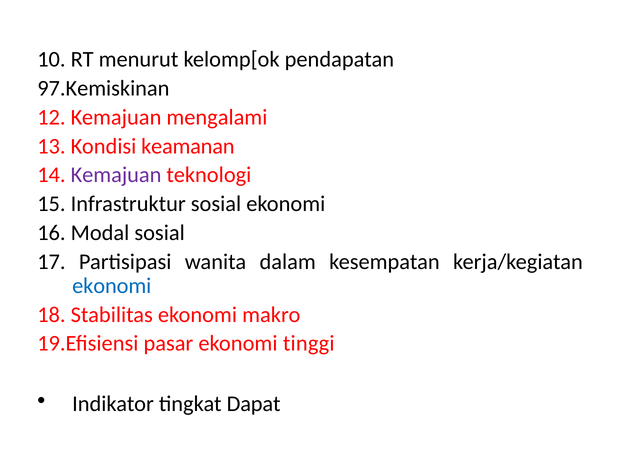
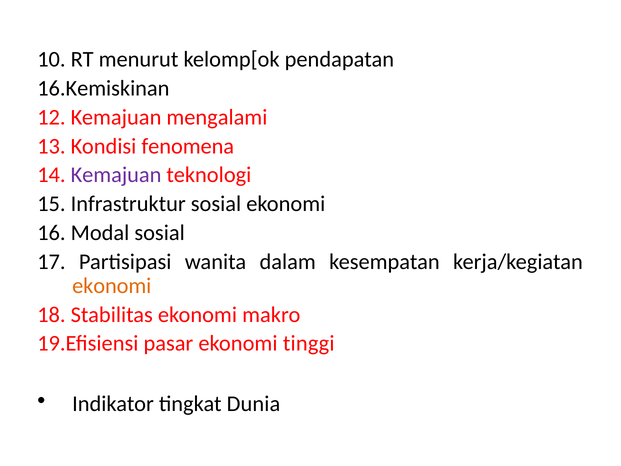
97.Kemiskinan: 97.Kemiskinan -> 16.Kemiskinan
keamanan: keamanan -> fenomena
ekonomi at (112, 286) colour: blue -> orange
Dapat: Dapat -> Dunia
